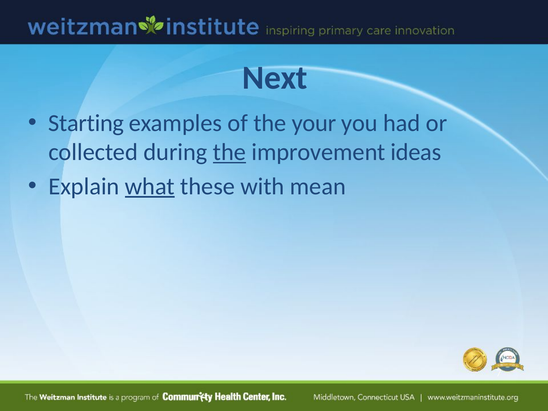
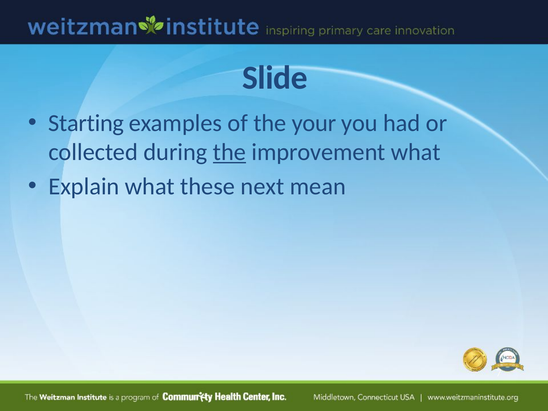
Next: Next -> Slide
improvement ideas: ideas -> what
what at (150, 186) underline: present -> none
with: with -> next
